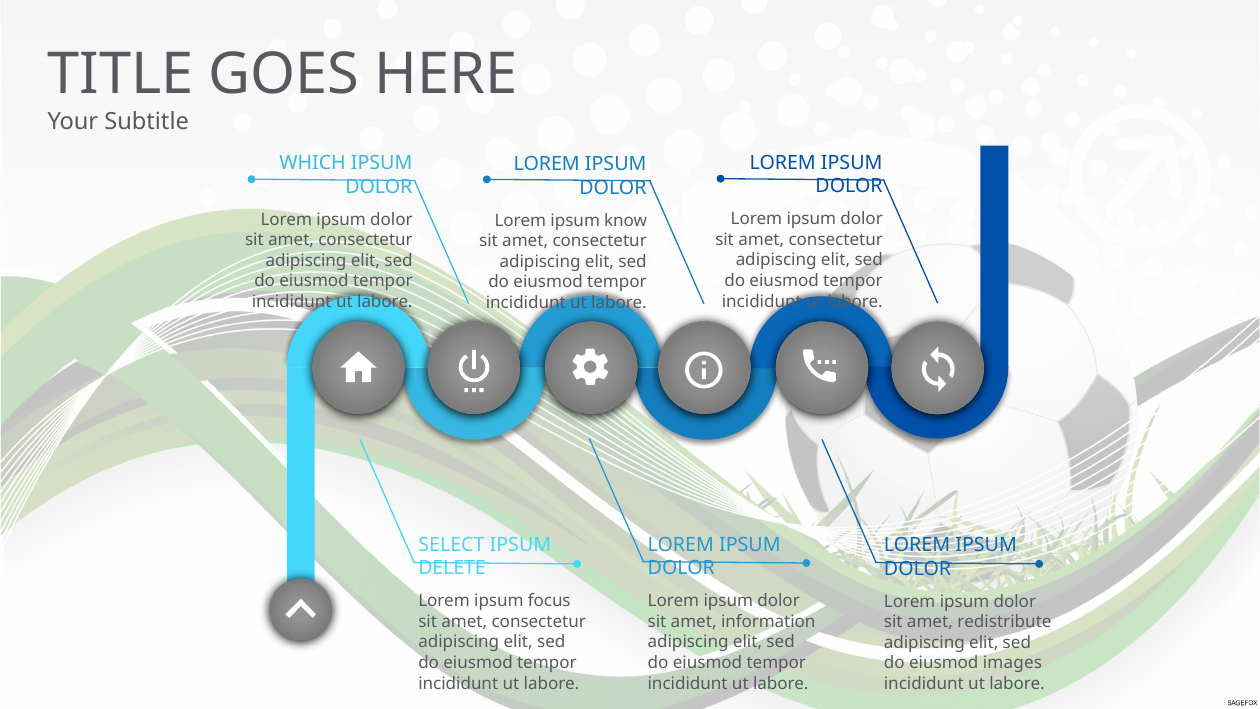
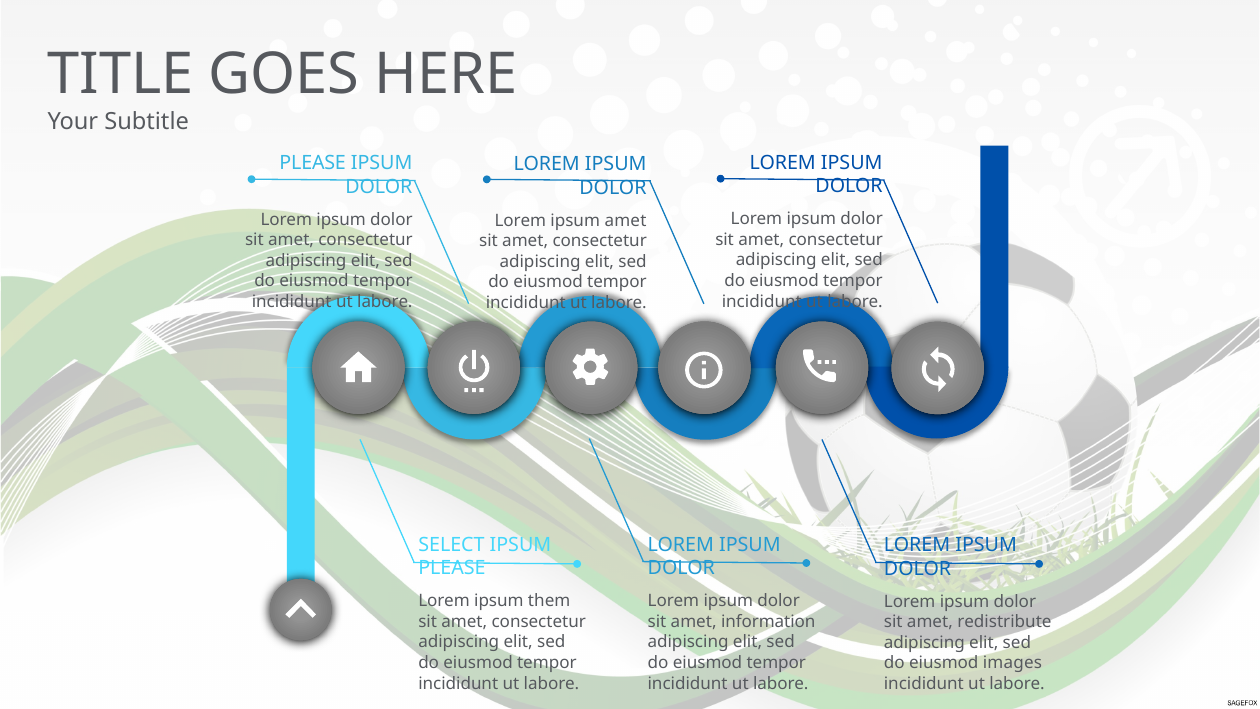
WHICH at (313, 163): WHICH -> PLEASE
ipsum know: know -> amet
DELETE at (452, 568): DELETE -> PLEASE
focus: focus -> them
